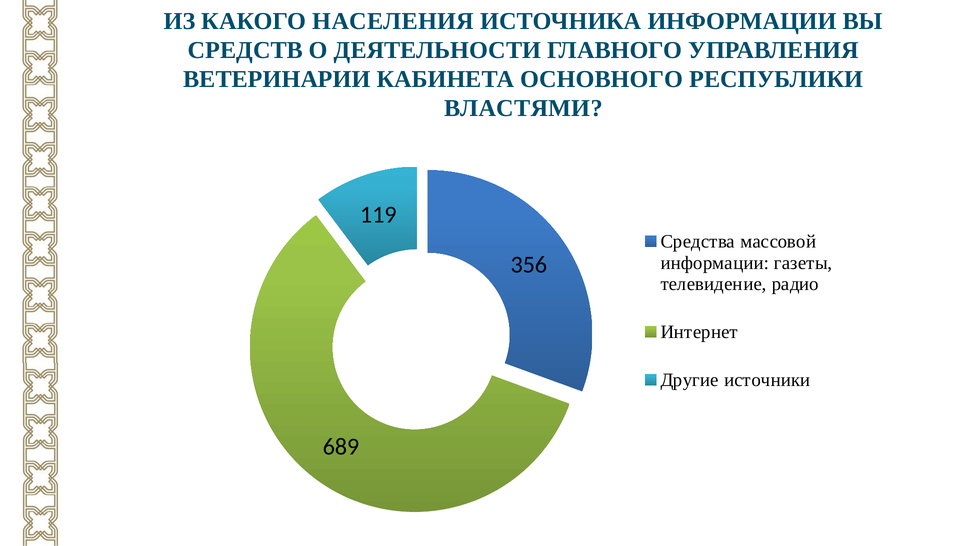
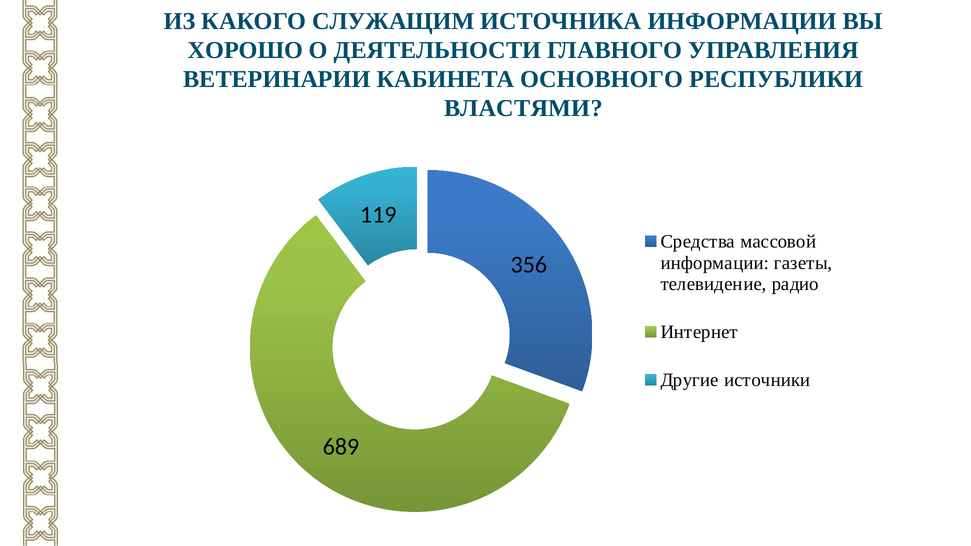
НАСЕЛЕНИЯ: НАСЕЛЕНИЯ -> СЛУЖАЩИМ
СРЕДСТВ: СРЕДСТВ -> ХОРОШО
